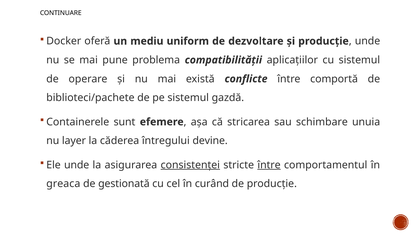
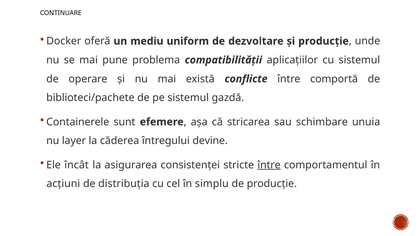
Ele unde: unde -> încât
consistenței underline: present -> none
greaca: greaca -> acțiuni
gestionată: gestionată -> distribuția
curând: curând -> simplu
